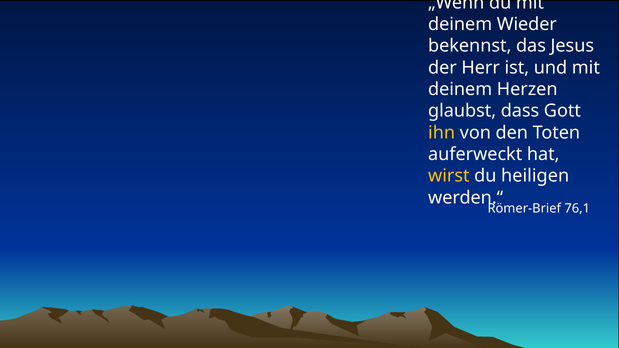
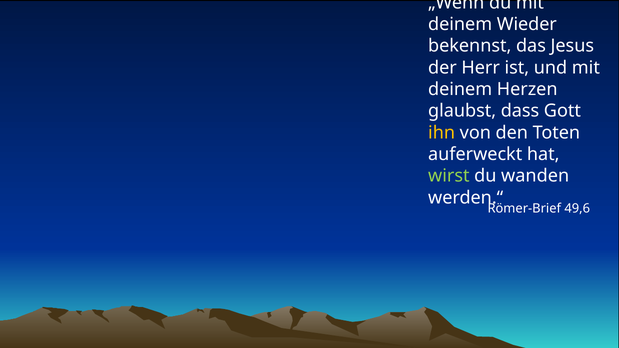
wirst colour: yellow -> light green
heiligen: heiligen -> wanden
76,1: 76,1 -> 49,6
